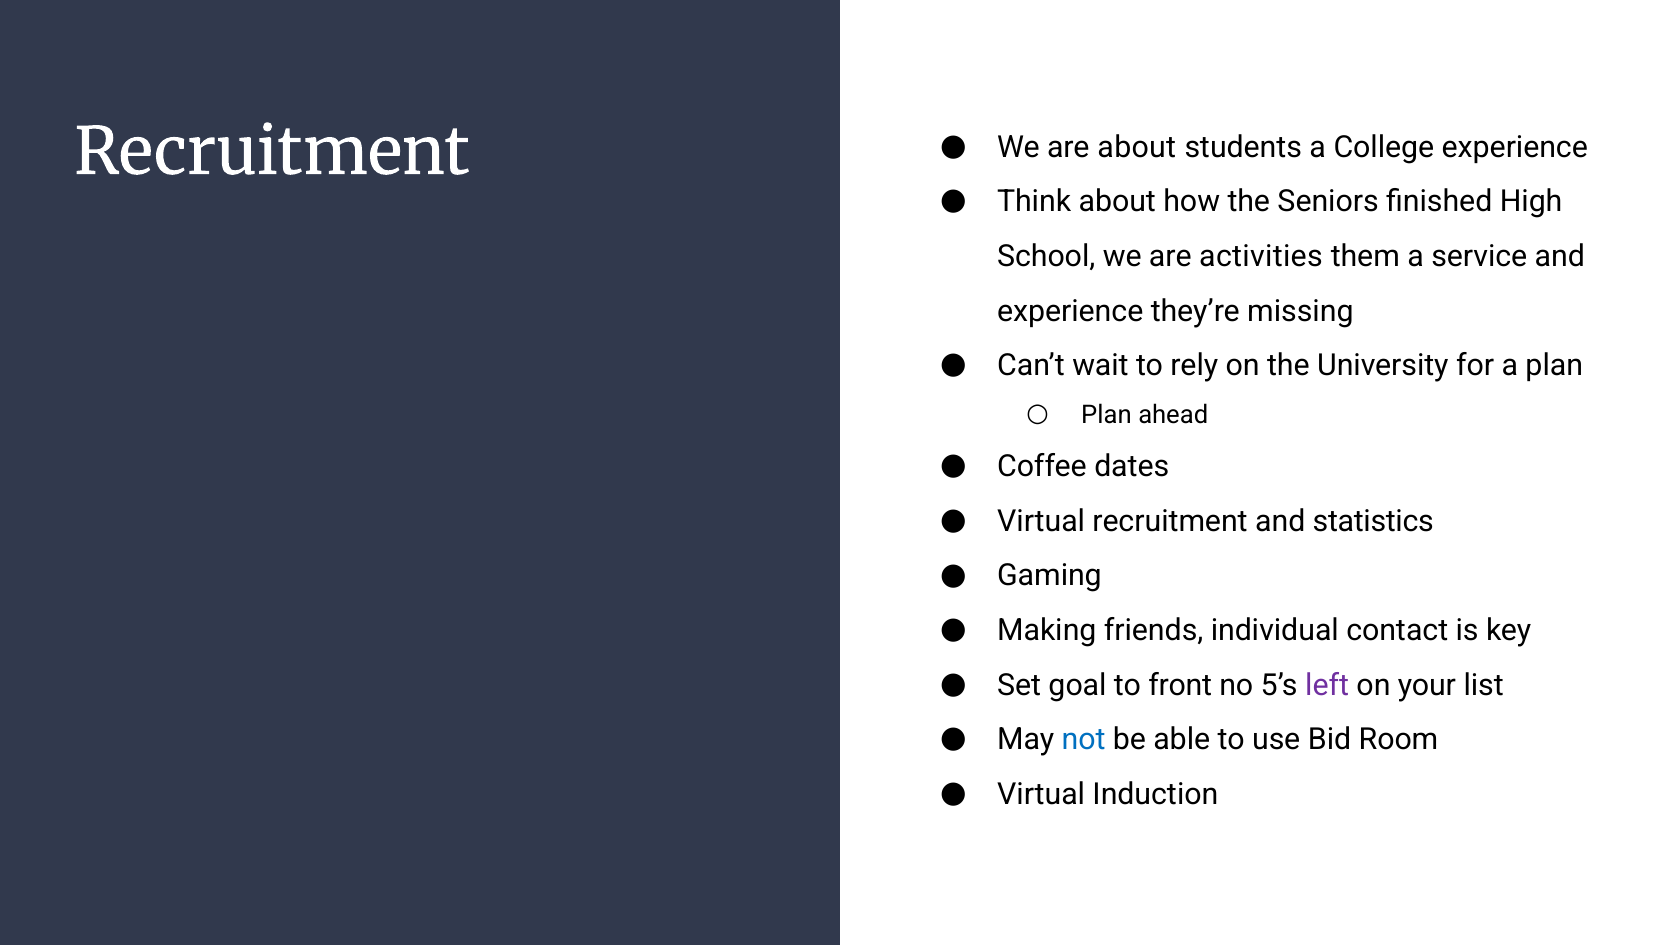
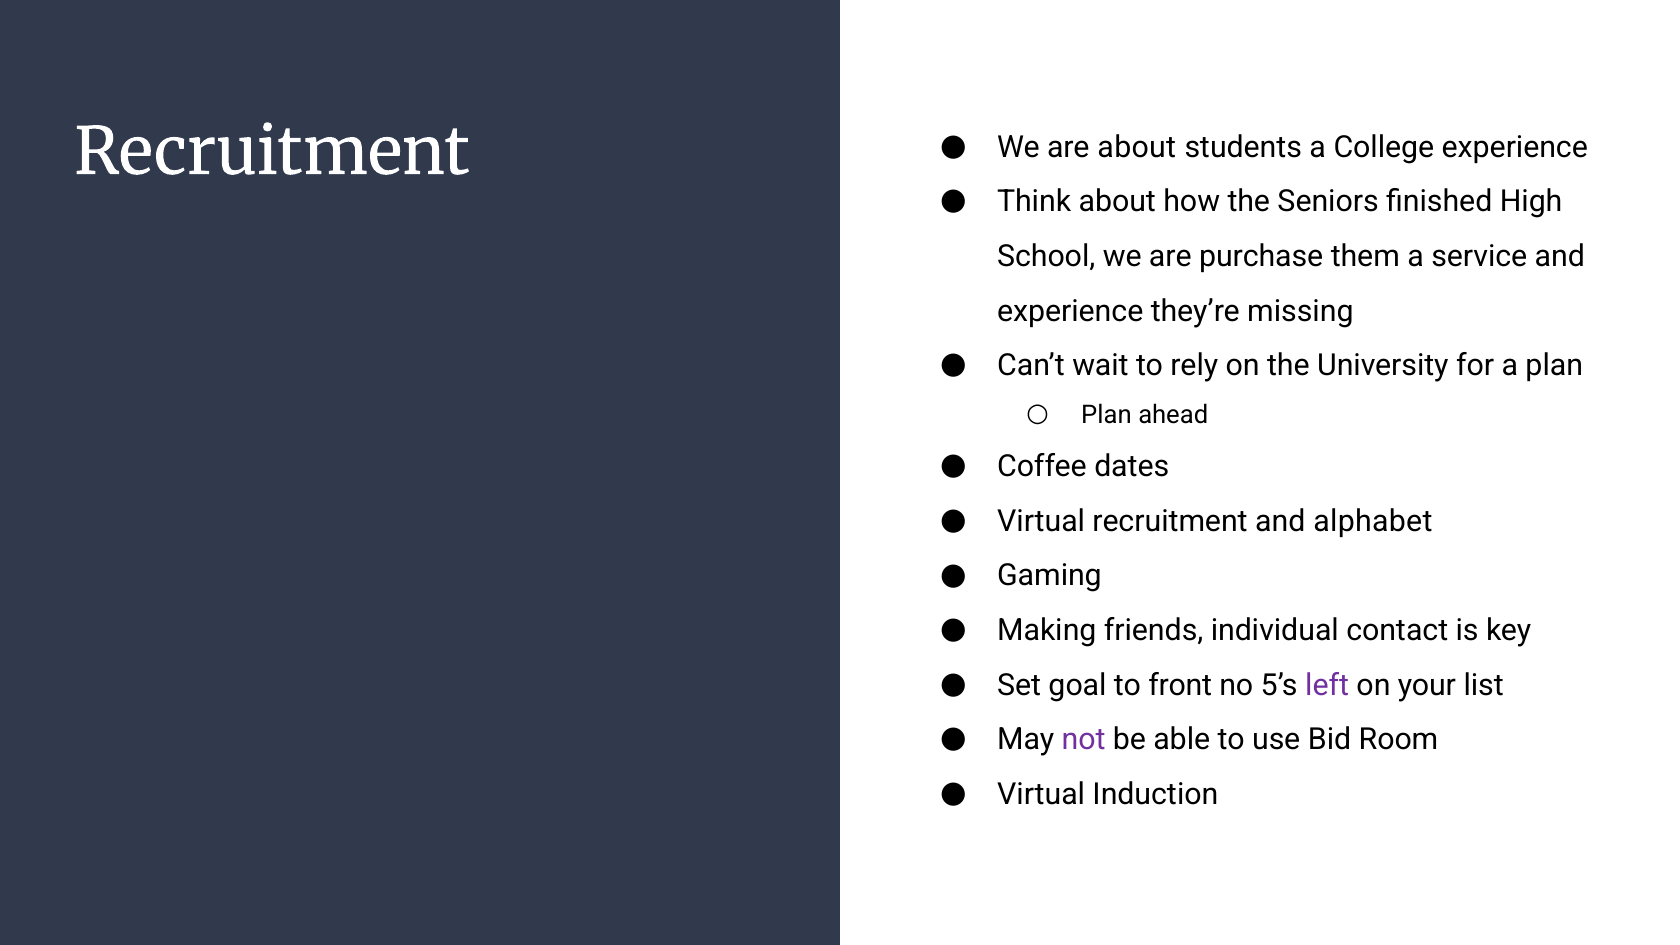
activities: activities -> purchase
statistics: statistics -> alphabet
not colour: blue -> purple
